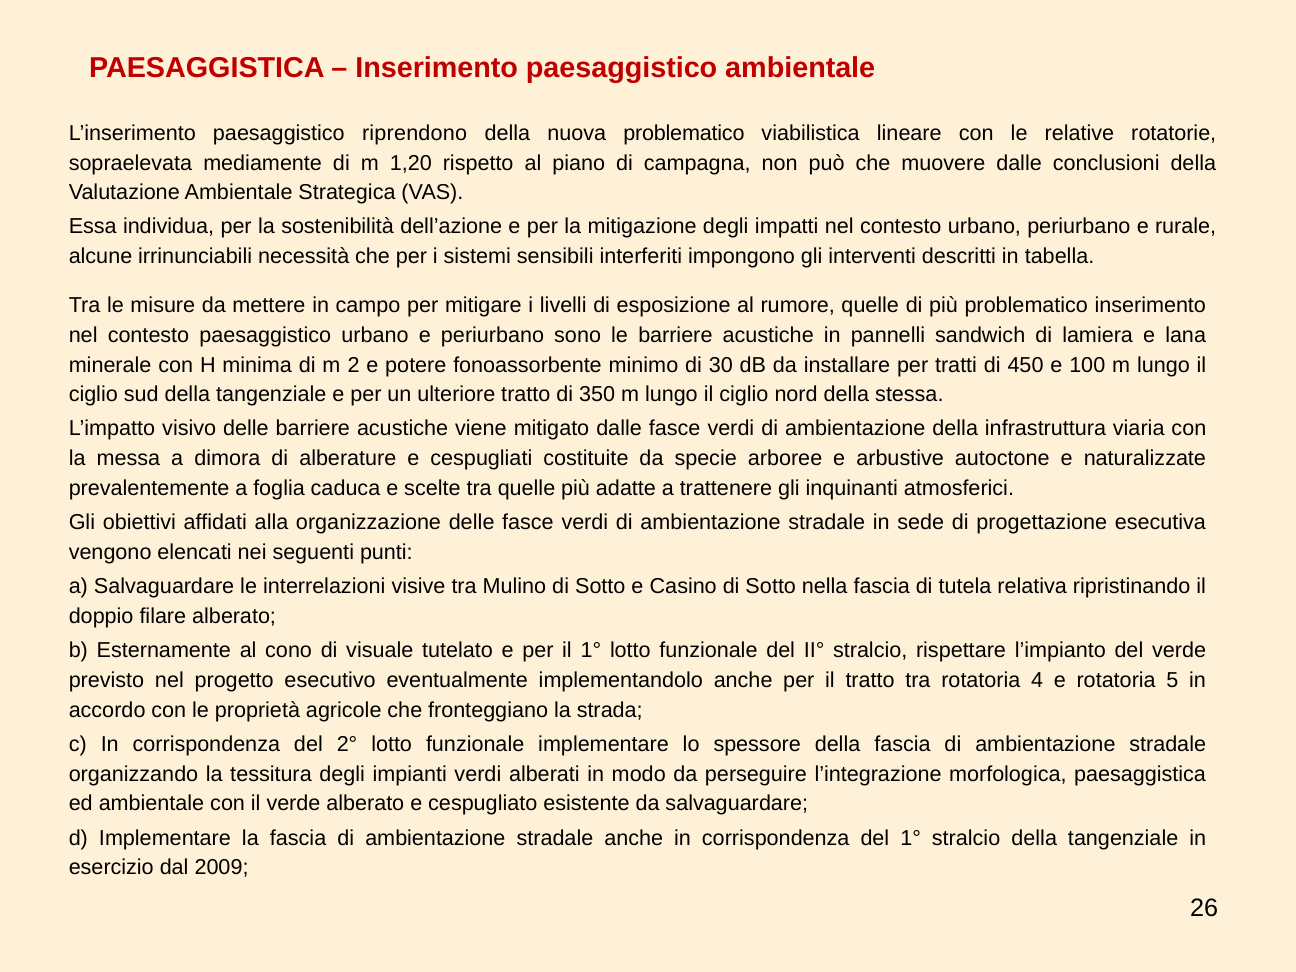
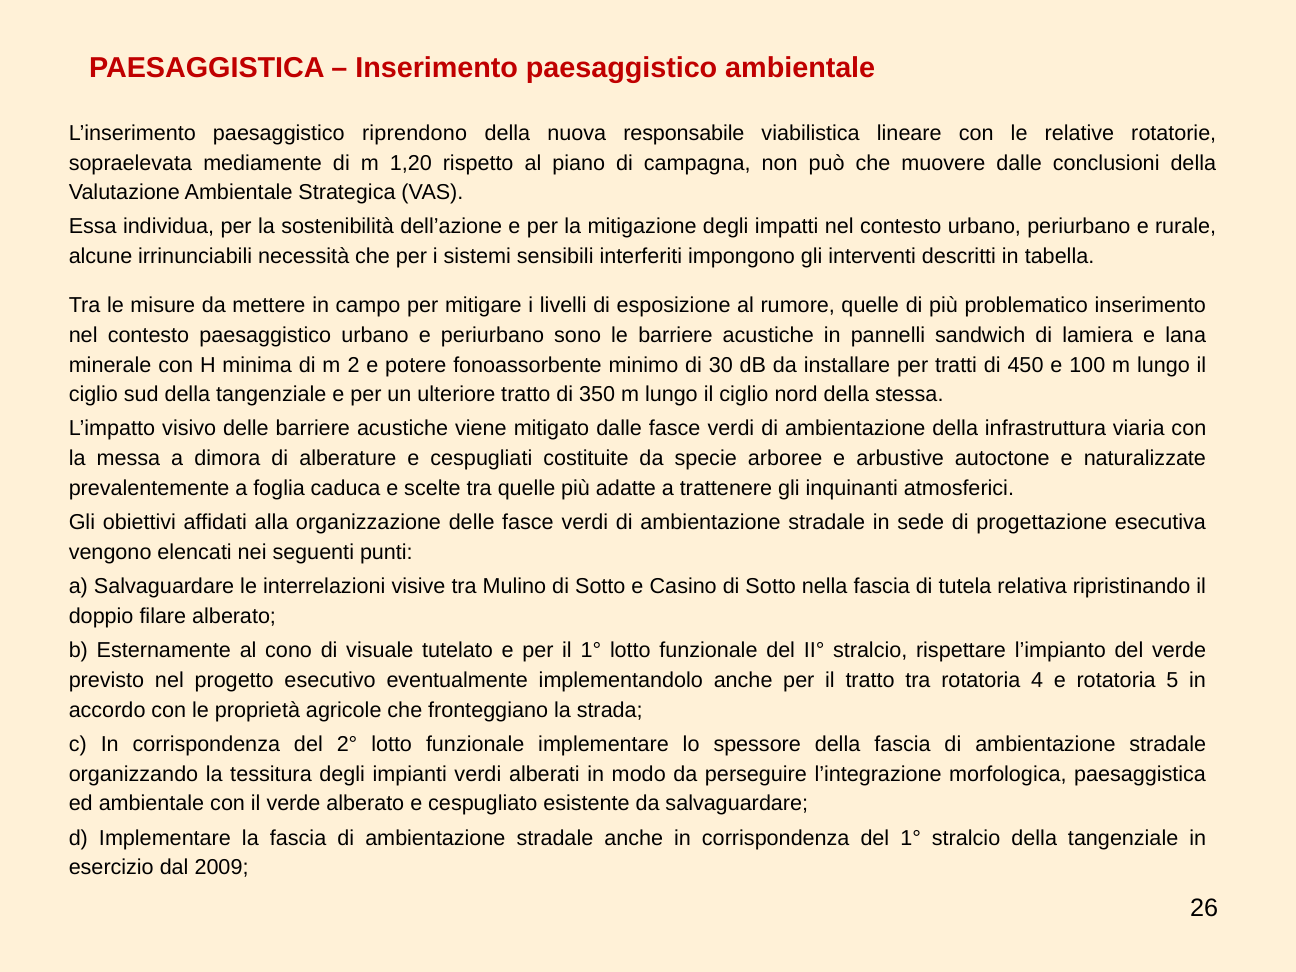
nuova problematico: problematico -> responsabile
